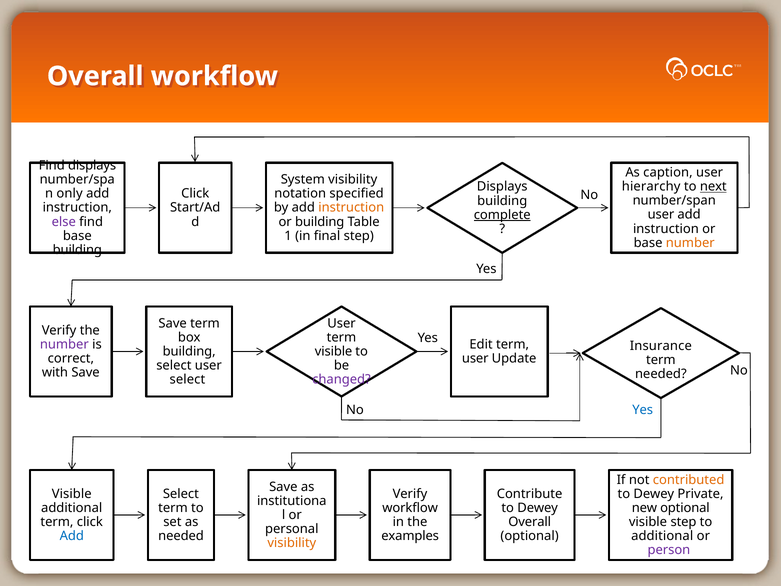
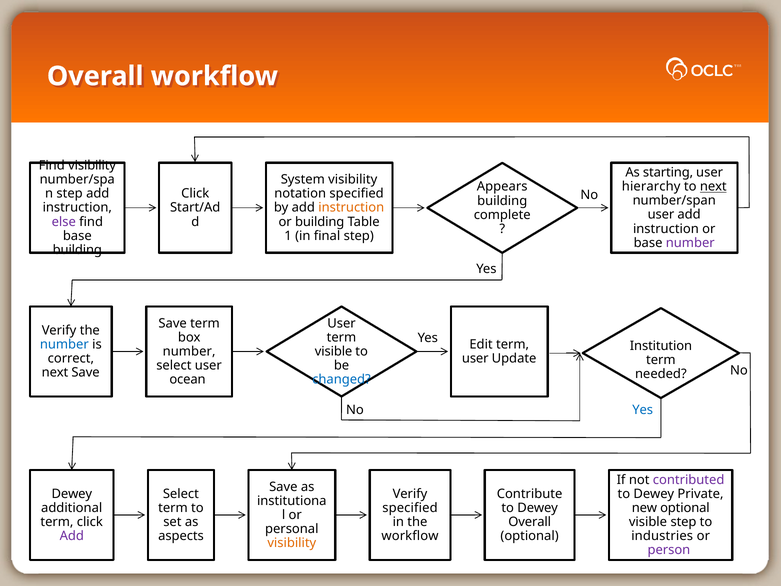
Find displays: displays -> visibility
caption: caption -> starting
Displays at (502, 187): Displays -> Appears
only at (70, 194): only -> step
complete underline: present -> none
number at (690, 243) colour: orange -> purple
number at (64, 344) colour: purple -> blue
Insurance: Insurance -> Institution
building at (189, 351): building -> number
with at (55, 372): with -> next
select at (187, 379): select -> ocean
changed colour: purple -> blue
contributed colour: orange -> purple
Visible at (72, 494): Visible -> Dewey
workflow at (410, 508): workflow -> specified
Add at (72, 536) colour: blue -> purple
needed at (181, 536): needed -> aspects
examples at (410, 536): examples -> workflow
additional at (662, 536): additional -> industries
